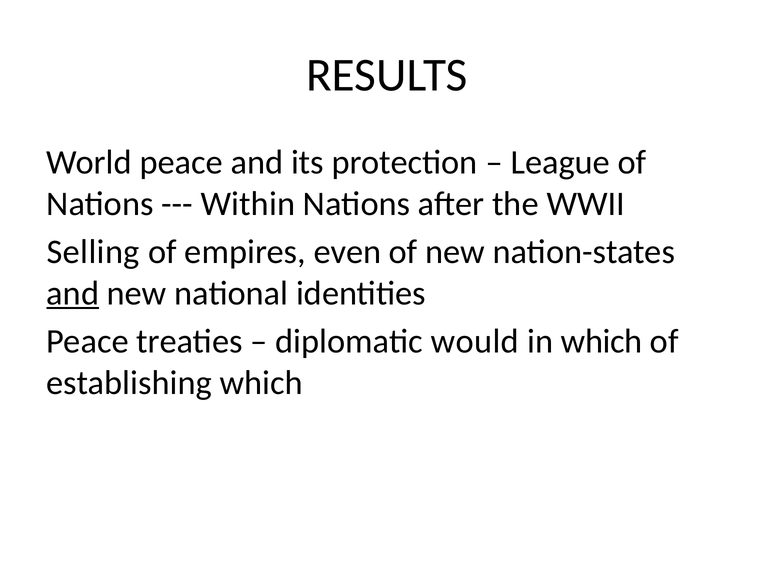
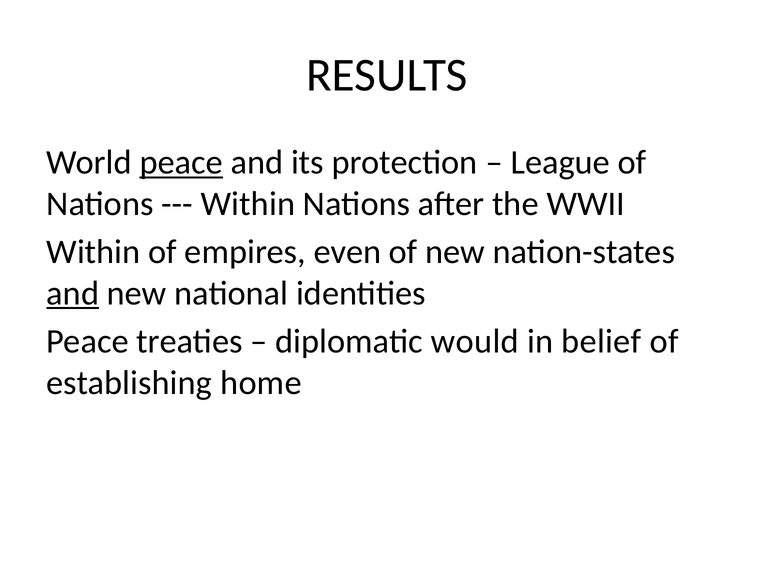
peace at (181, 162) underline: none -> present
Selling at (93, 252): Selling -> Within
in which: which -> belief
establishing which: which -> home
